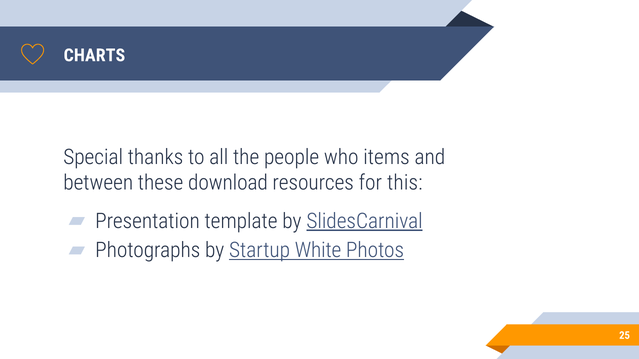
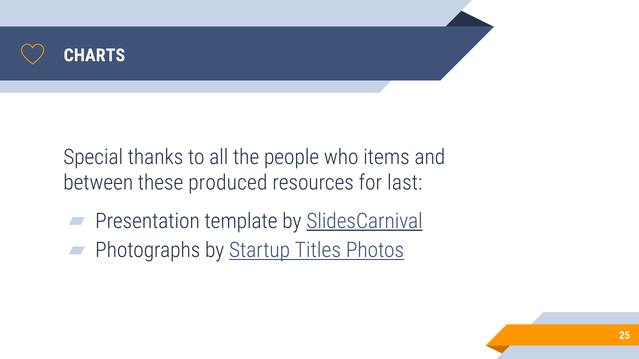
download: download -> produced
this: this -> last
White: White -> Titles
